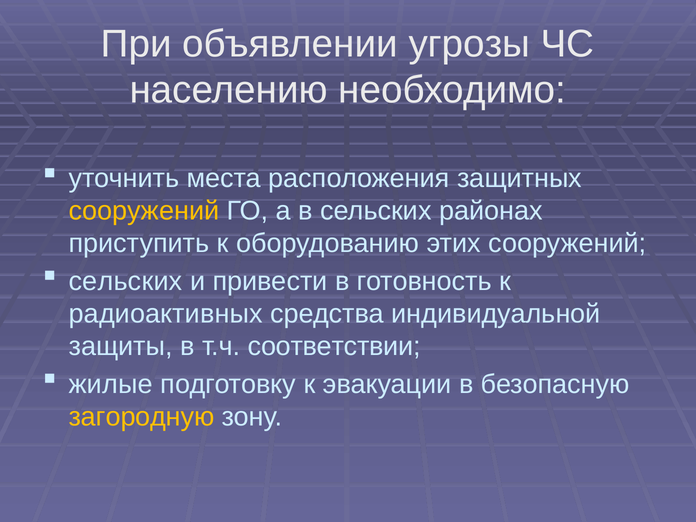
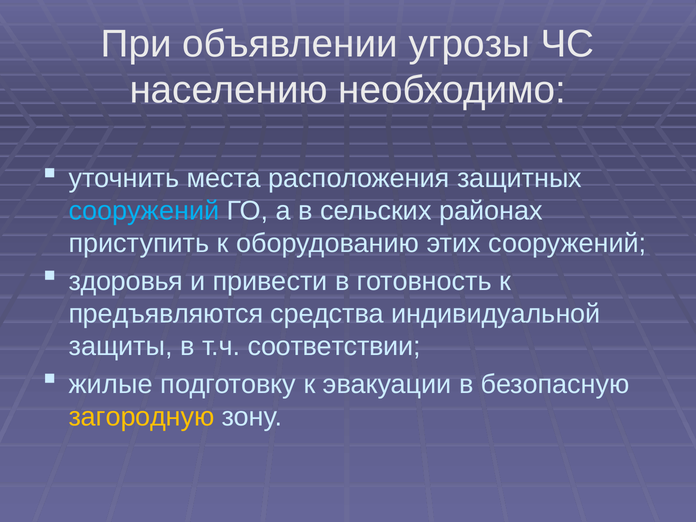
сооружений at (144, 211) colour: yellow -> light blue
сельских at (126, 281): сельских -> здоровья
радиоактивных: радиоактивных -> предъявляются
